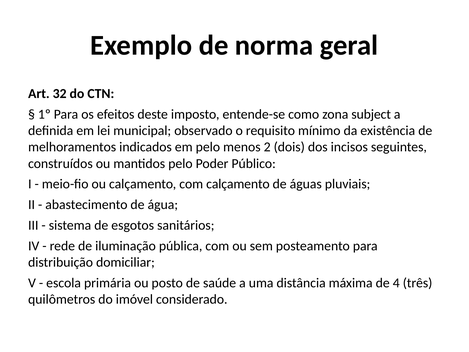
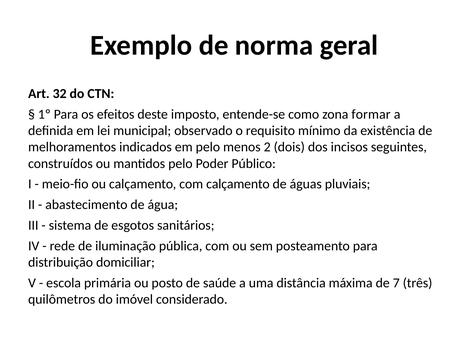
subject: subject -> formar
4: 4 -> 7
